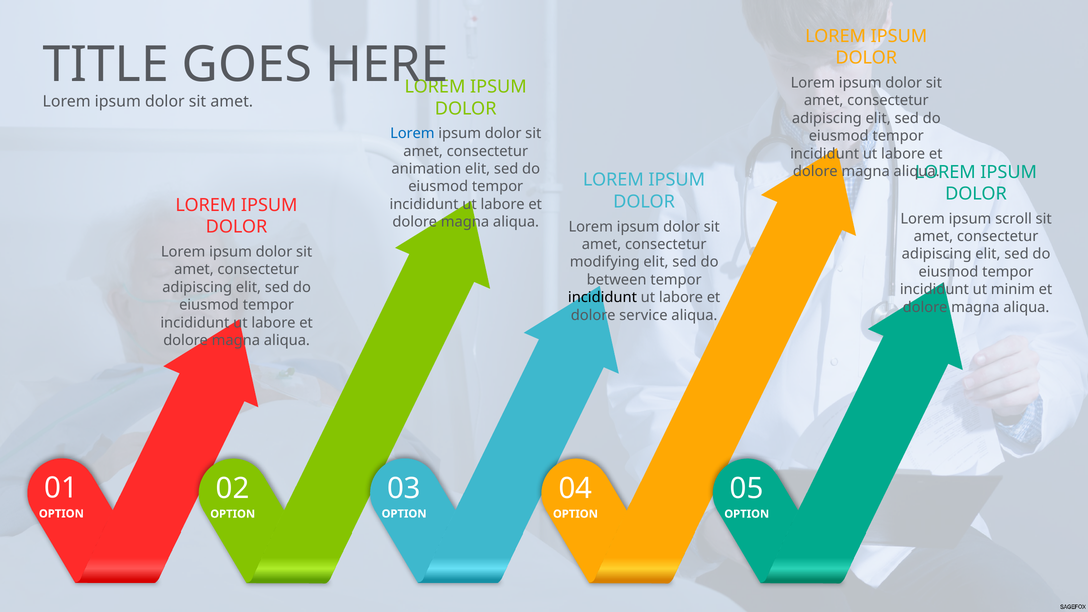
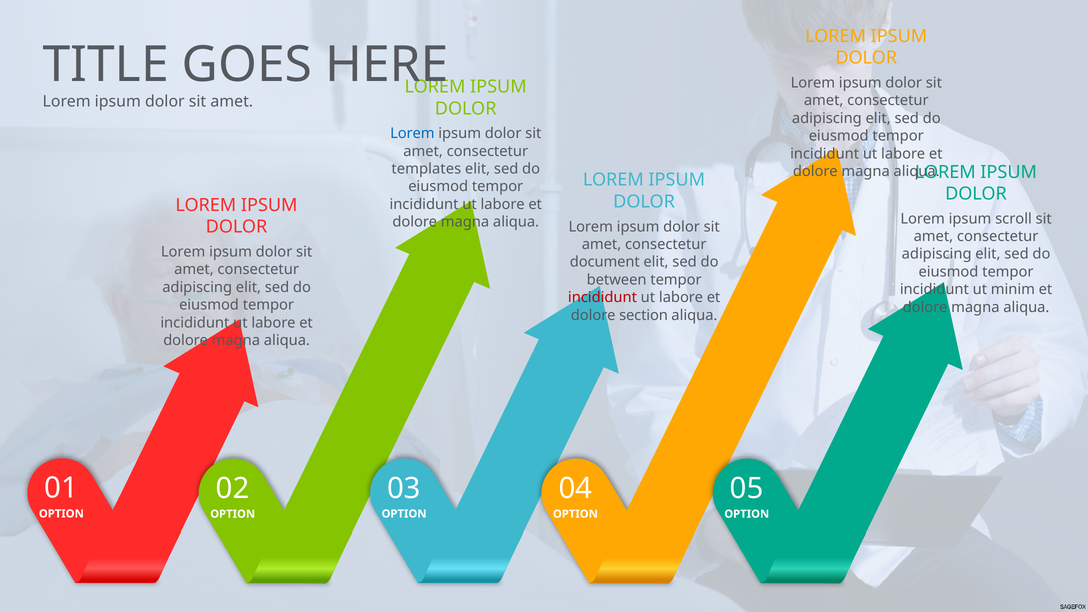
animation: animation -> templates
modifying: modifying -> document
incididunt at (602, 297) colour: black -> red
service: service -> section
